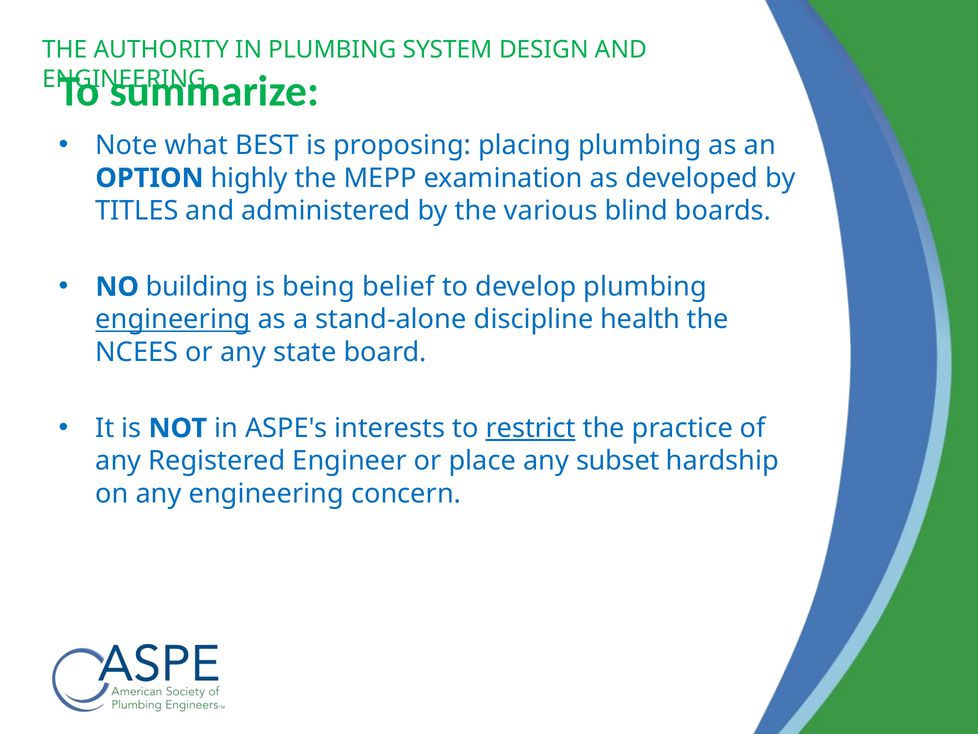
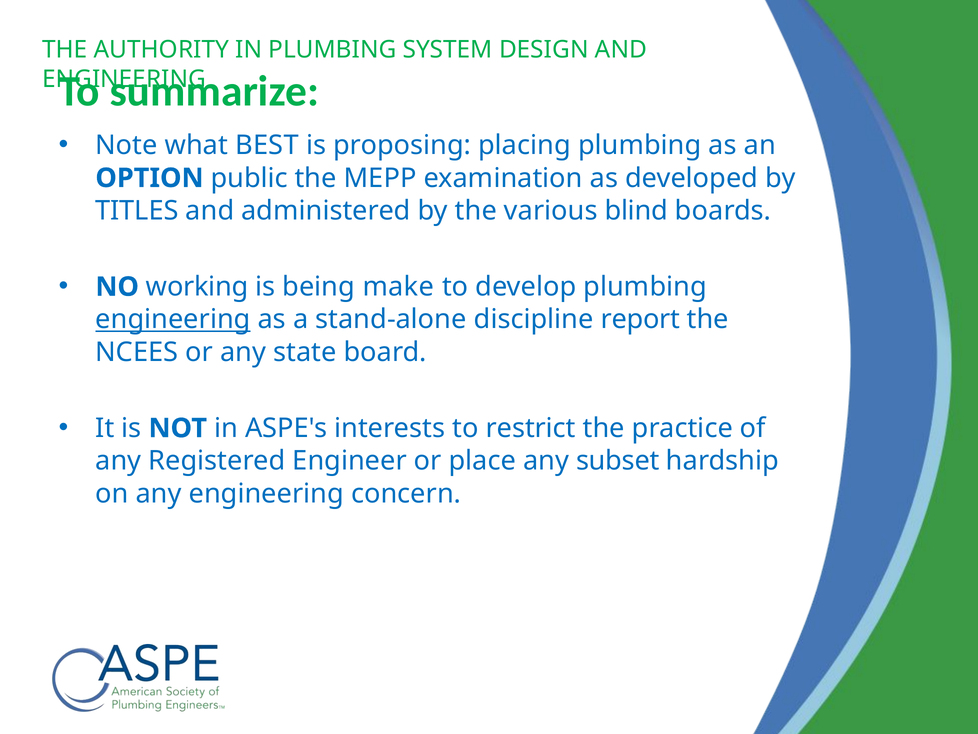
highly: highly -> public
building: building -> working
belief: belief -> make
health: health -> report
restrict underline: present -> none
